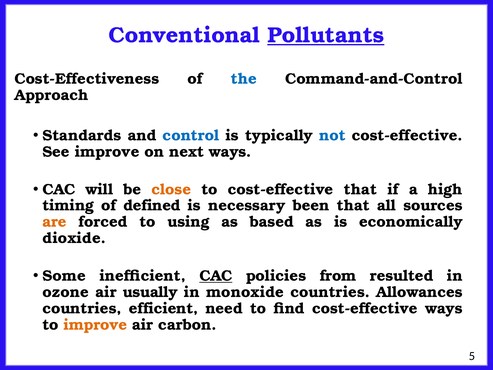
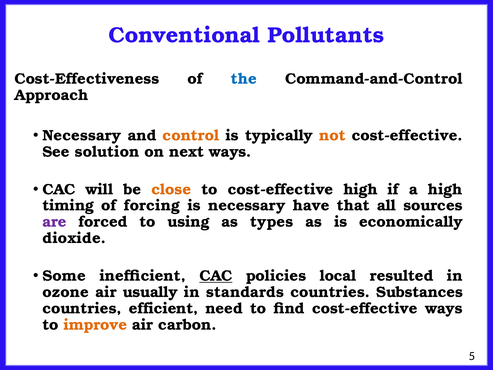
Pollutants underline: present -> none
Standards at (82, 135): Standards -> Necessary
control colour: blue -> orange
not colour: blue -> orange
See improve: improve -> solution
cost-effective that: that -> high
defined: defined -> forcing
been: been -> have
are colour: orange -> purple
based: based -> types
from: from -> local
monoxide: monoxide -> standards
Allowances: Allowances -> Substances
